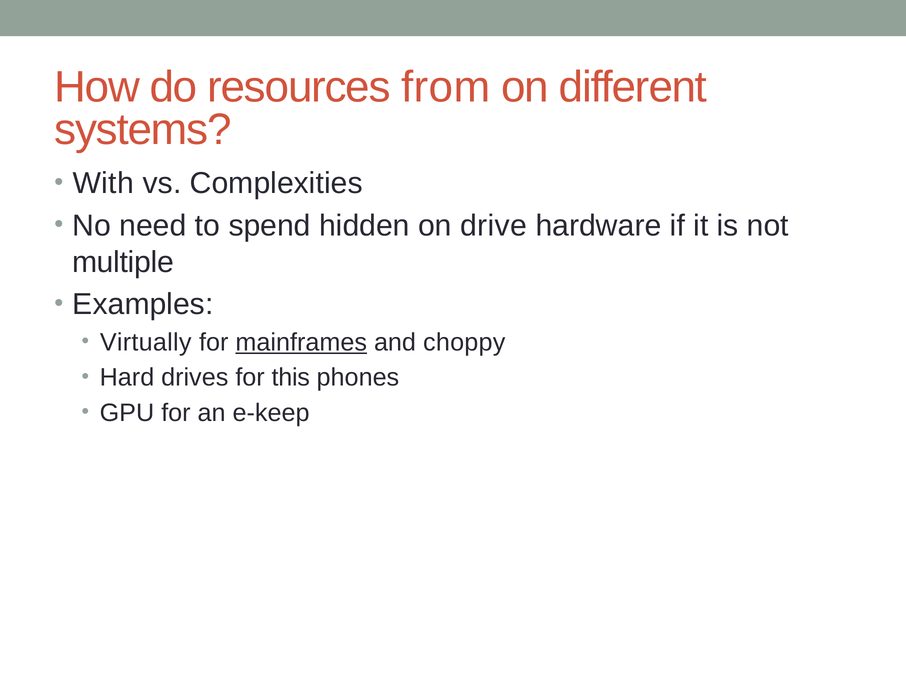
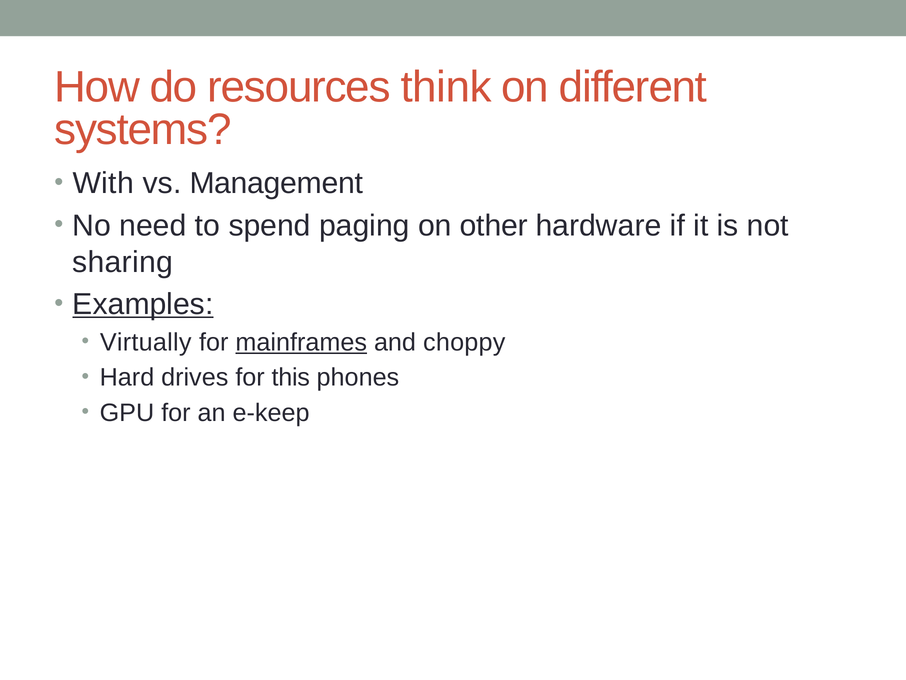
from: from -> think
Complexities: Complexities -> Management
hidden: hidden -> paging
drive: drive -> other
multiple: multiple -> sharing
Examples underline: none -> present
